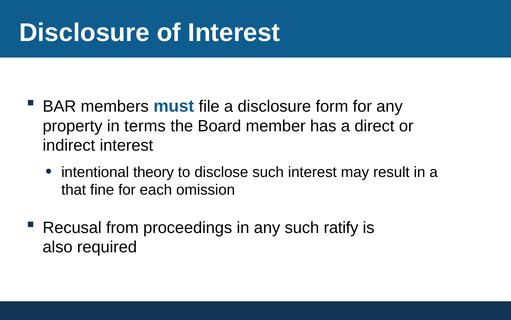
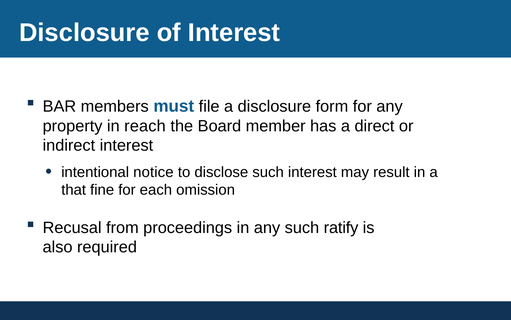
terms: terms -> reach
theory: theory -> notice
